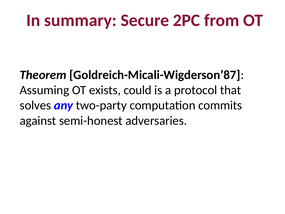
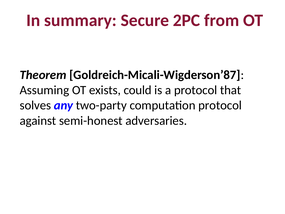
computation commits: commits -> protocol
